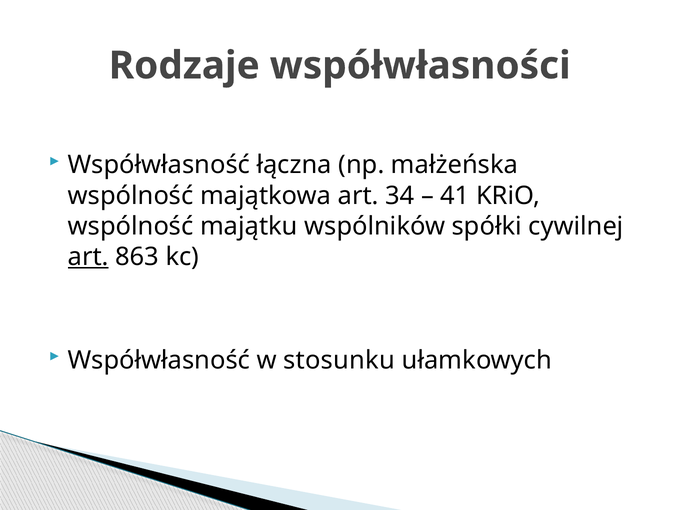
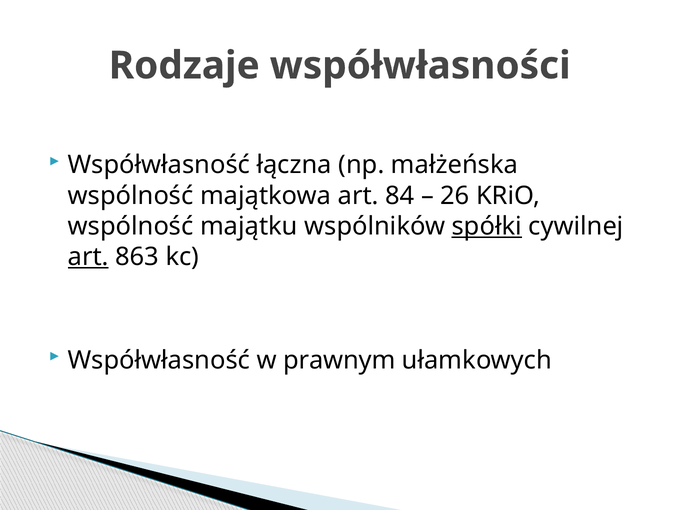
34: 34 -> 84
41: 41 -> 26
spółki underline: none -> present
stosunku: stosunku -> prawnym
